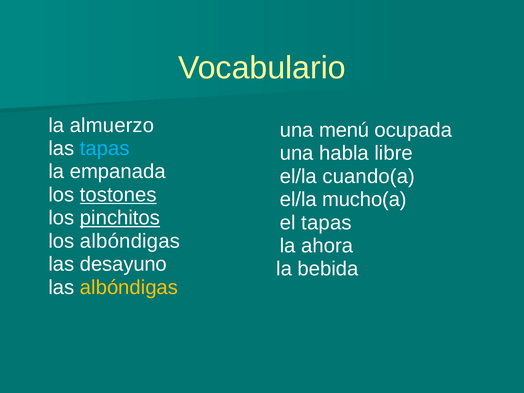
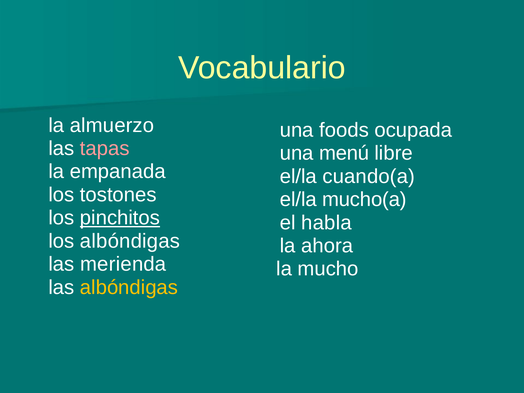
menú: menú -> foods
tapas at (105, 148) colour: light blue -> pink
habla: habla -> menú
tostones underline: present -> none
el tapas: tapas -> habla
desayuno: desayuno -> merienda
bebida: bebida -> mucho
